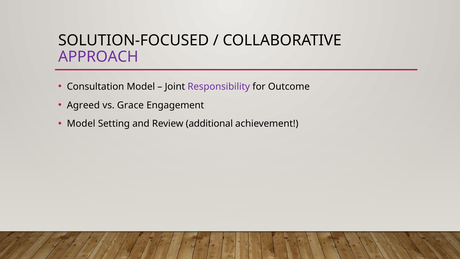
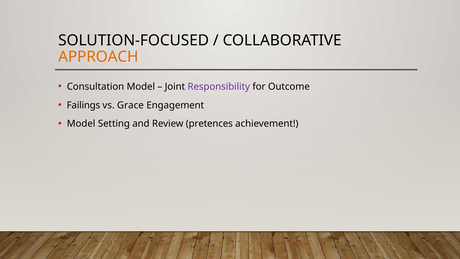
APPROACH colour: purple -> orange
Agreed: Agreed -> Failings
additional: additional -> pretences
